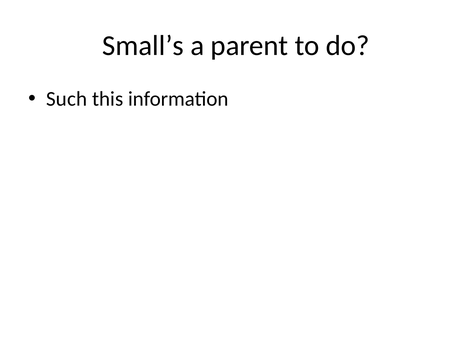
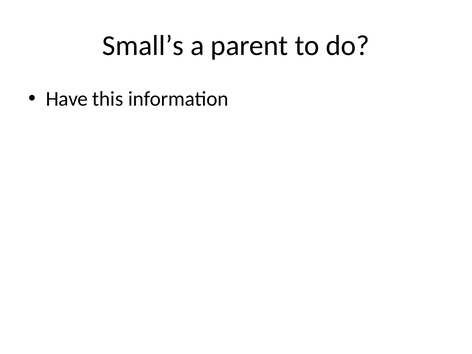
Such: Such -> Have
